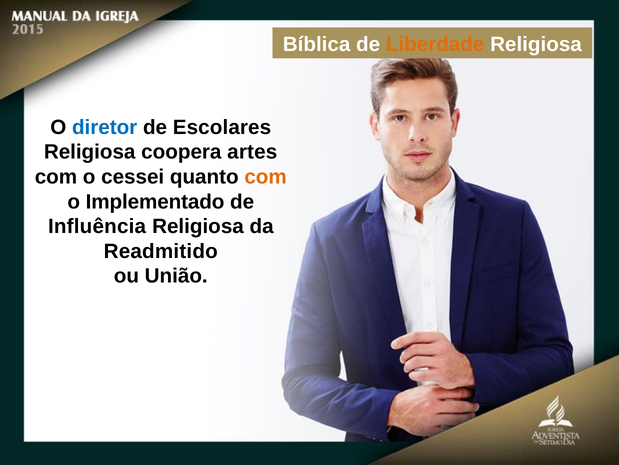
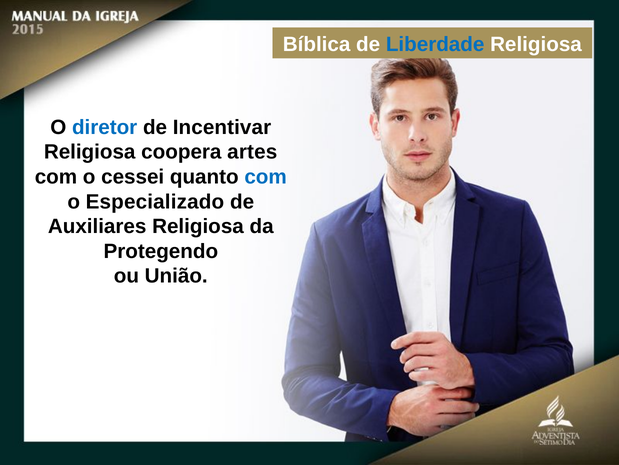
Liberdade colour: orange -> blue
Escolares: Escolares -> Incentivar
com at (266, 177) colour: orange -> blue
Implementado: Implementado -> Especializado
Influência: Influência -> Auxiliares
Readmitido: Readmitido -> Protegendo
